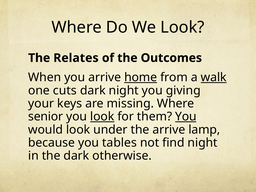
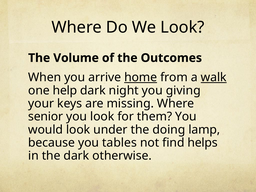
Relates: Relates -> Volume
cuts: cuts -> help
look at (102, 117) underline: present -> none
You at (186, 117) underline: present -> none
the arrive: arrive -> doing
find night: night -> helps
